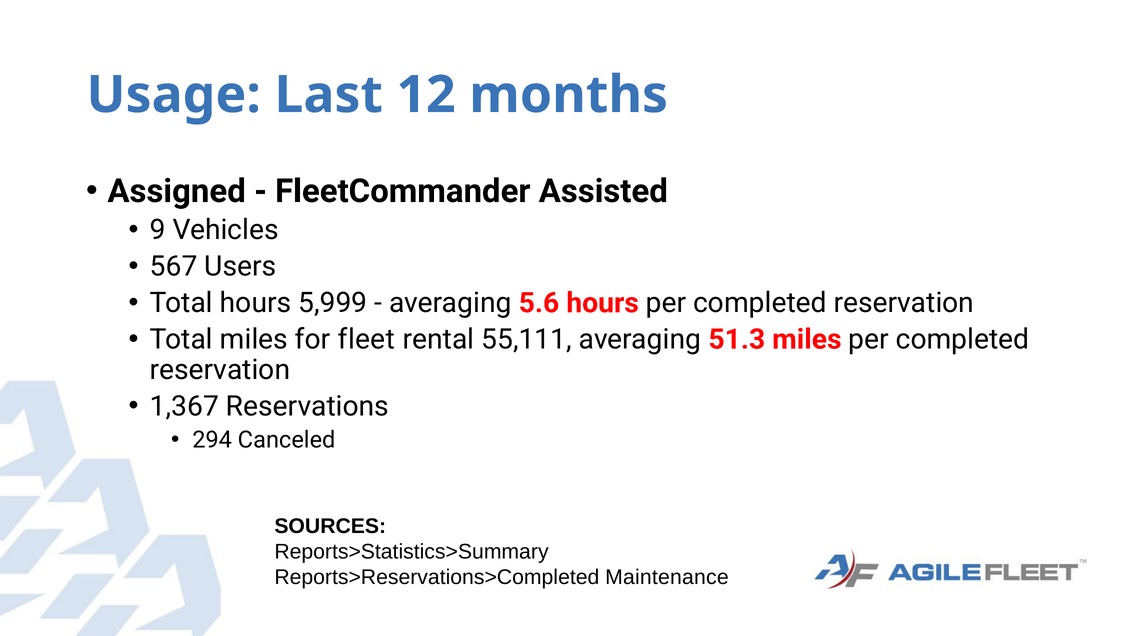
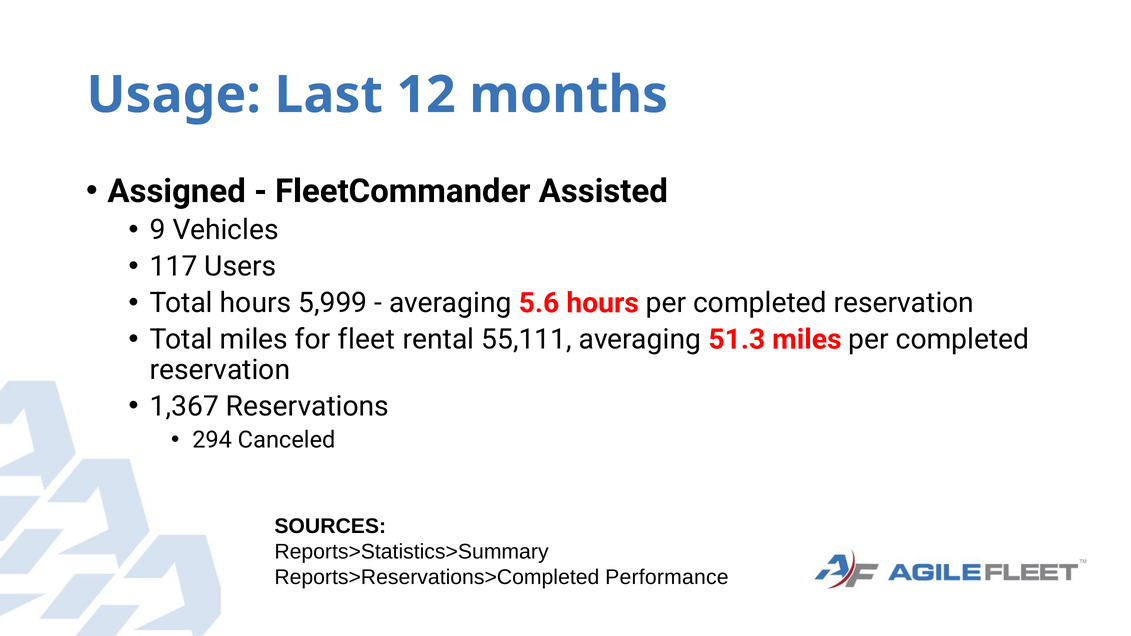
567: 567 -> 117
Maintenance: Maintenance -> Performance
